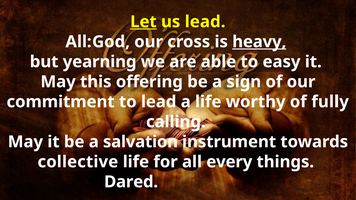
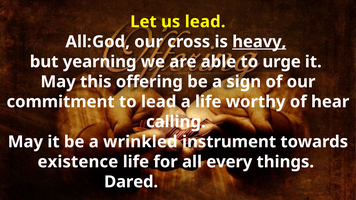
Let underline: present -> none
easy: easy -> urge
fully: fully -> hear
salvation: salvation -> wrinkled
collective: collective -> existence
